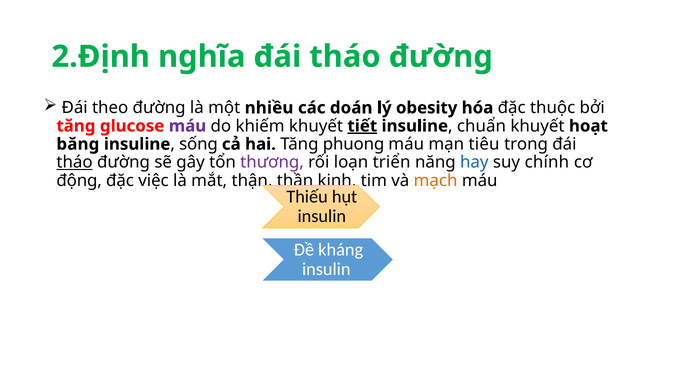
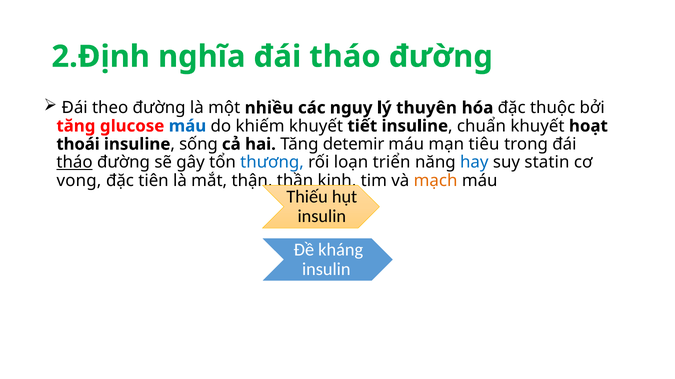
doán: doán -> nguy
obesity: obesity -> thuyên
máu at (187, 126) colour: purple -> blue
tiết underline: present -> none
băng: băng -> thoái
phuong: phuong -> detemir
thương colour: purple -> blue
chính: chính -> statin
động: động -> vong
việc: việc -> tiên
